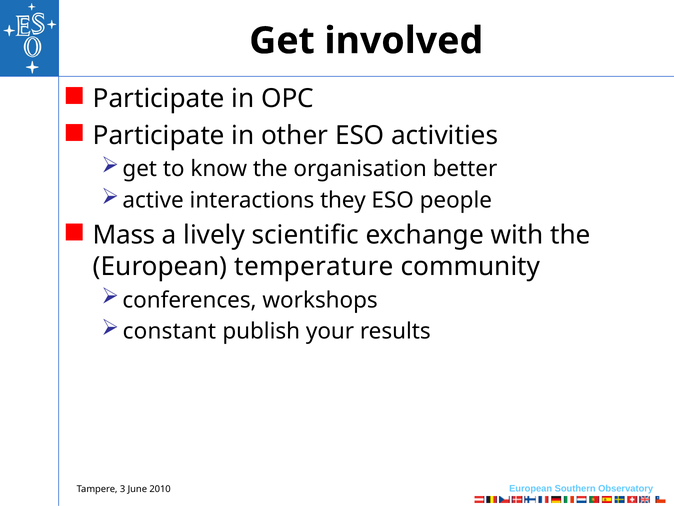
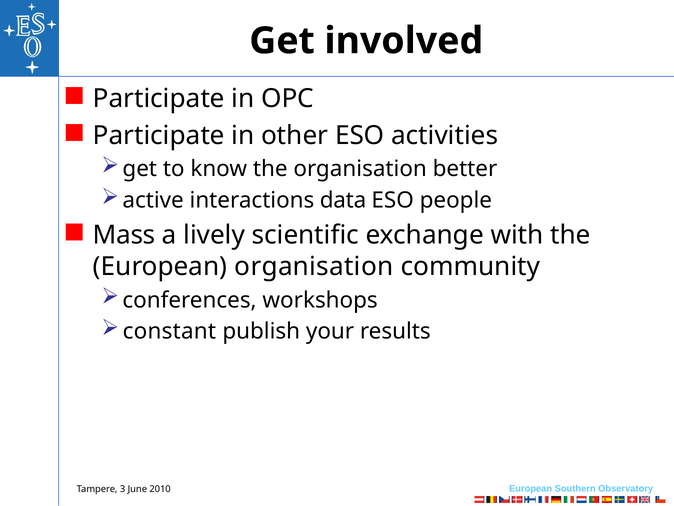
they: they -> data
European temperature: temperature -> organisation
